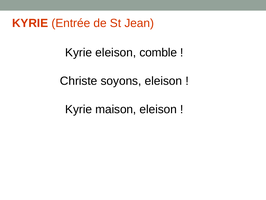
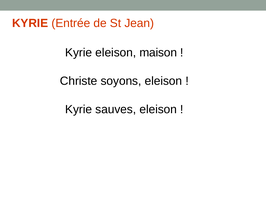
comble: comble -> maison
maison: maison -> sauves
